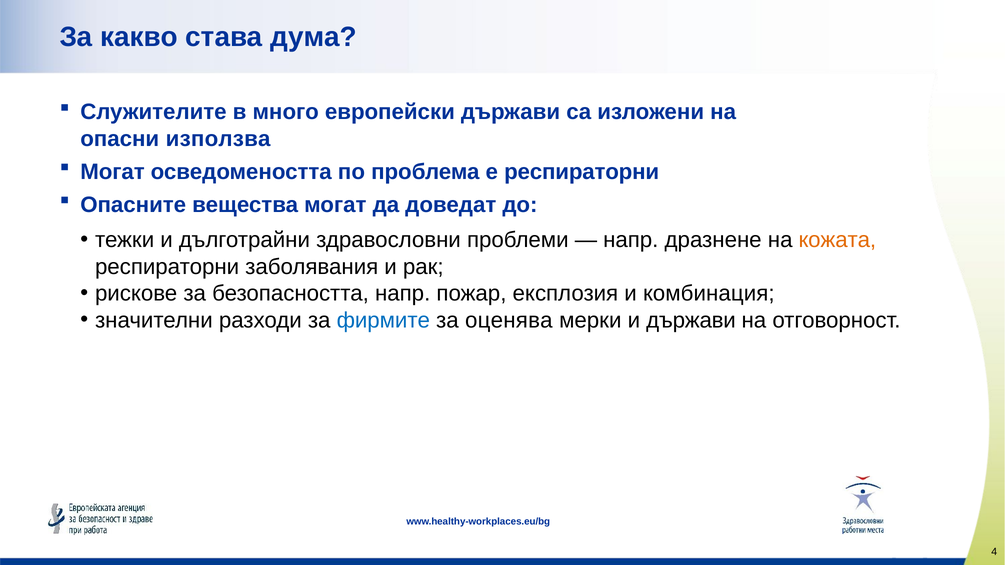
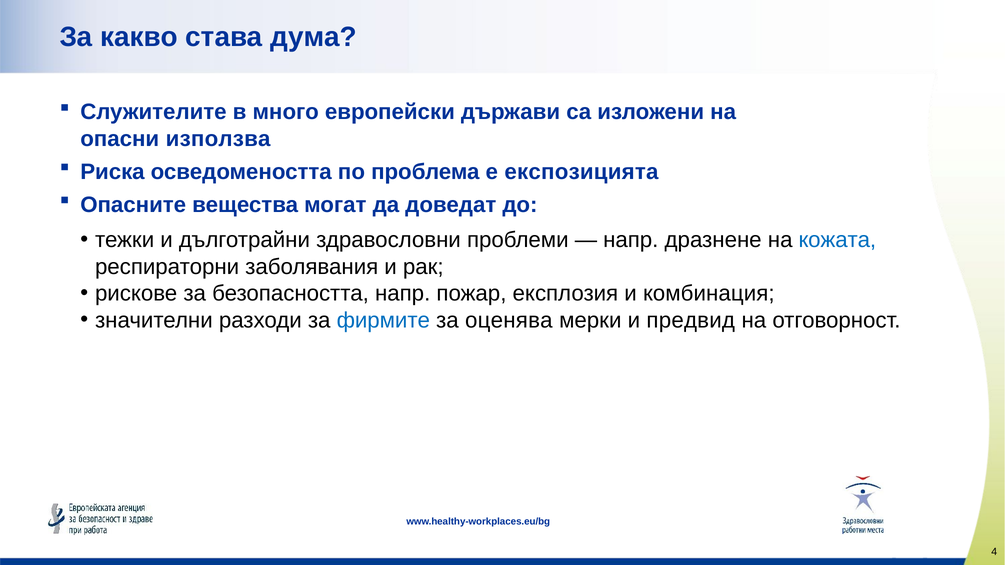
Могат at (112, 172): Могат -> Риска
е респираторни: респираторни -> експозицията
кожата colour: orange -> blue
и държави: държави -> предвид
